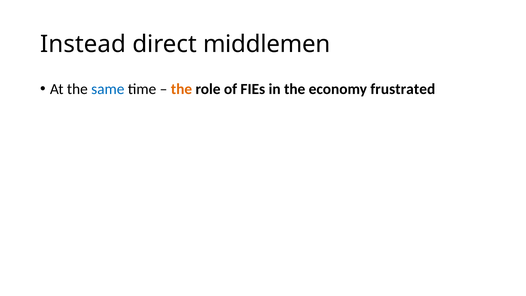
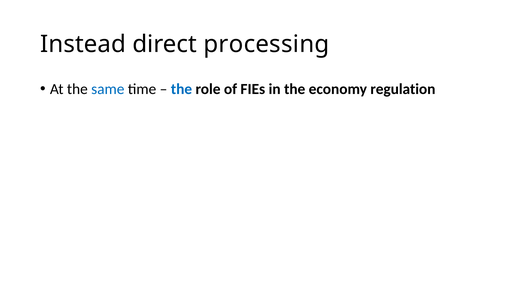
middlemen: middlemen -> processing
the at (181, 89) colour: orange -> blue
frustrated: frustrated -> regulation
